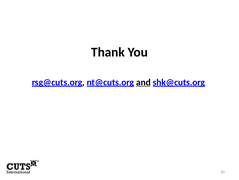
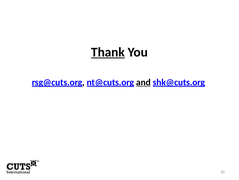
Thank underline: none -> present
